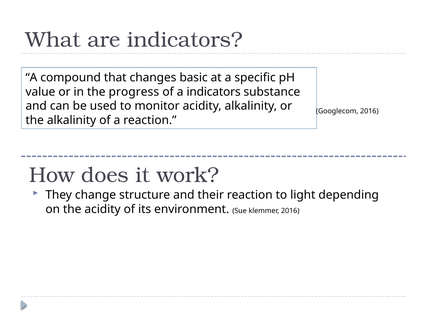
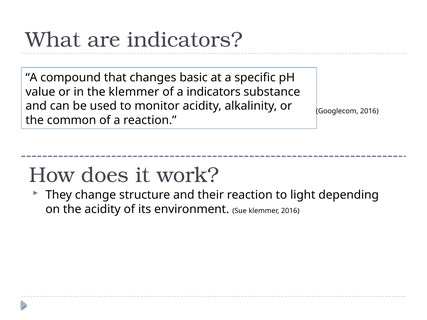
the progress: progress -> klemmer
the alkalinity: alkalinity -> common
